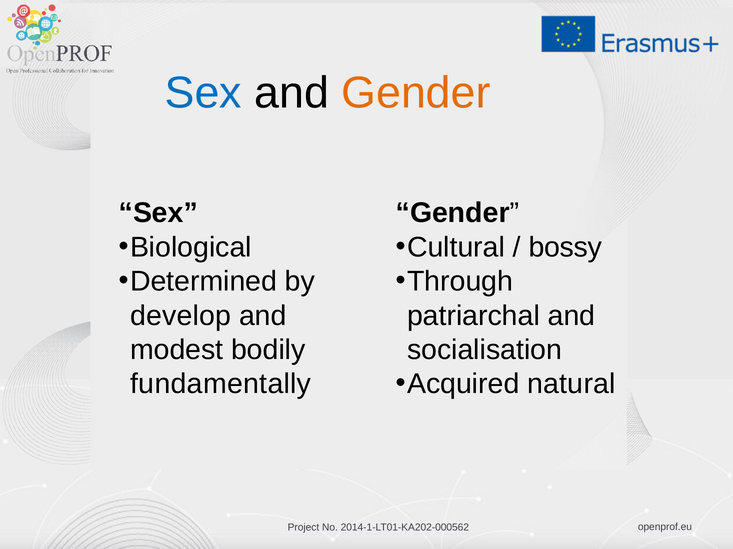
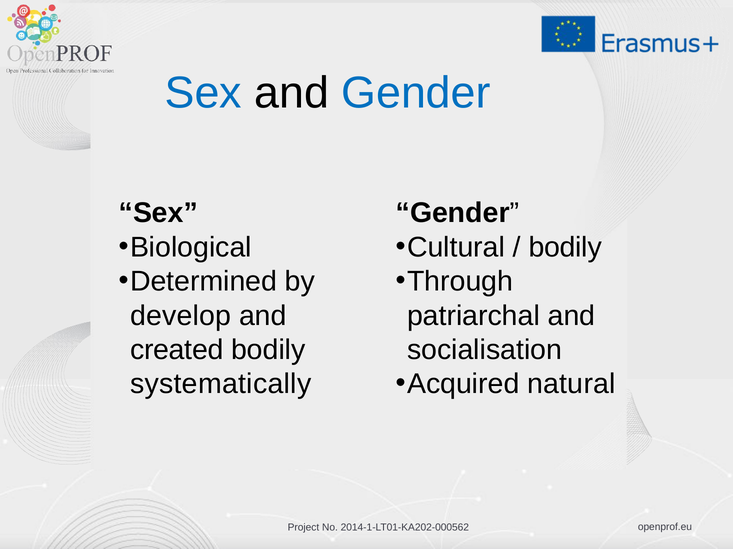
Gender at (416, 93) colour: orange -> blue
bossy at (565, 248): bossy -> bodily
modest: modest -> created
fundamentally: fundamentally -> systematically
